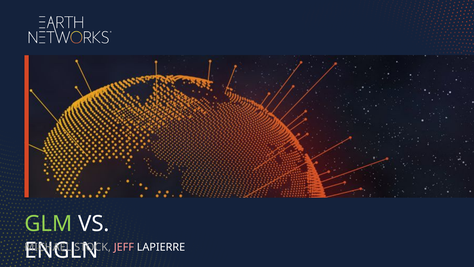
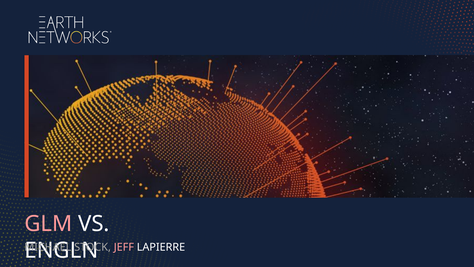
GLM colour: light green -> pink
